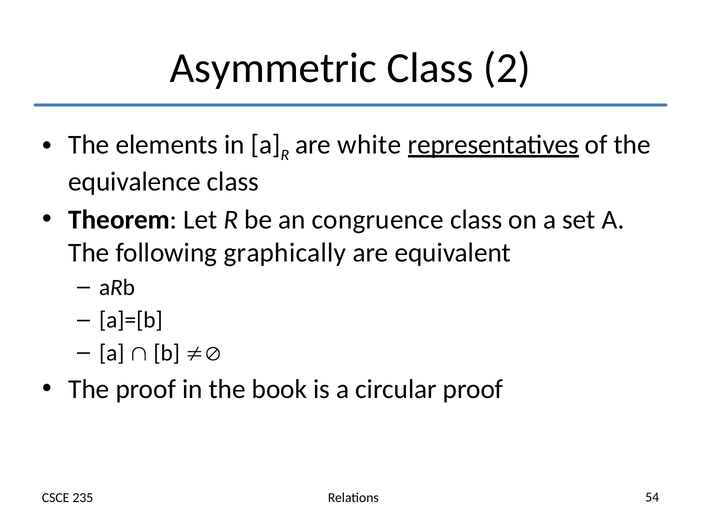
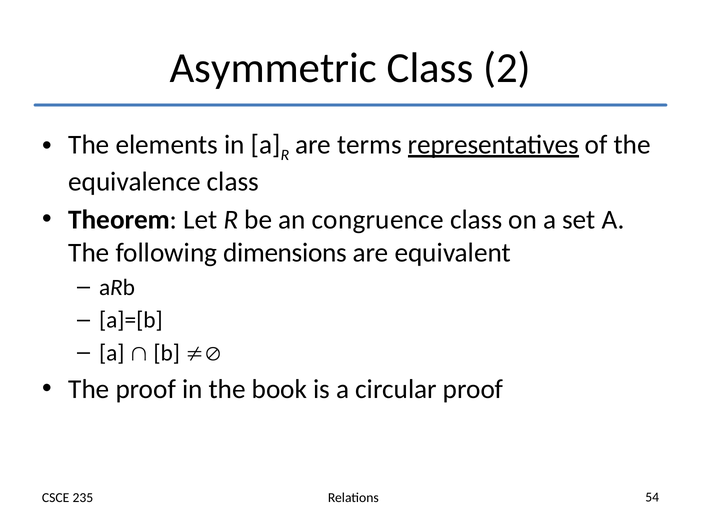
white: white -> terms
graphically: graphically -> dimensions
